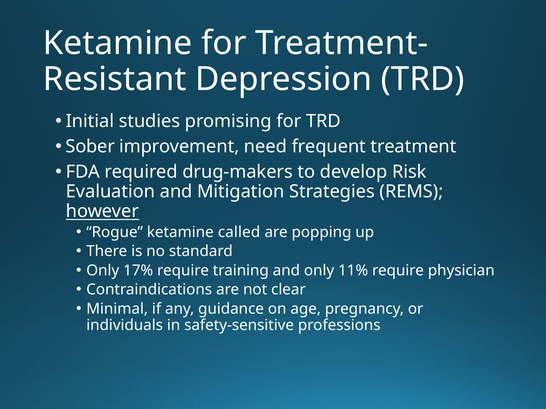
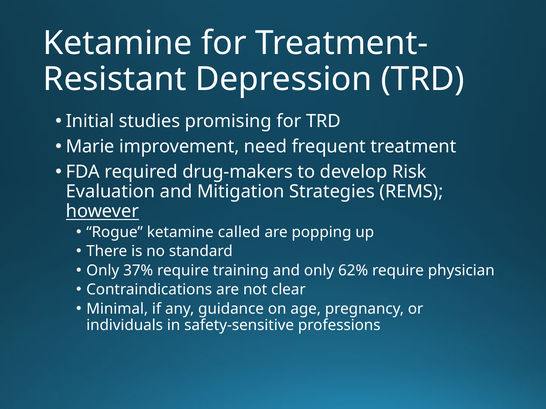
Sober: Sober -> Marie
17%: 17% -> 37%
11%: 11% -> 62%
